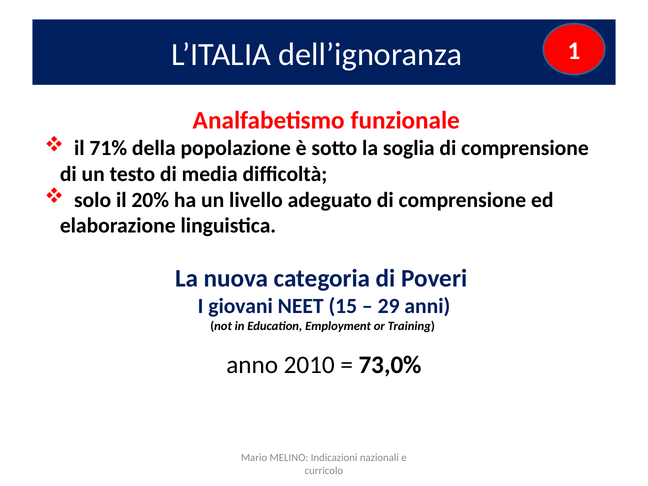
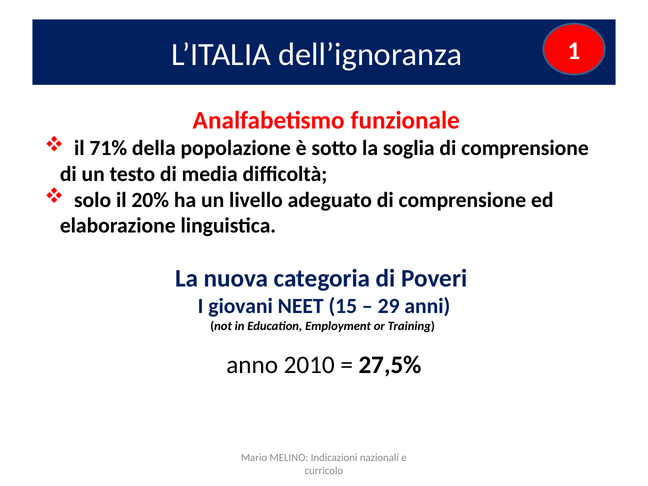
73,0%: 73,0% -> 27,5%
